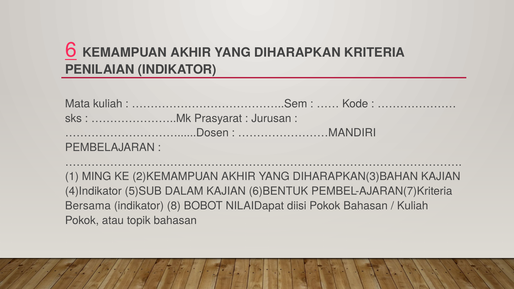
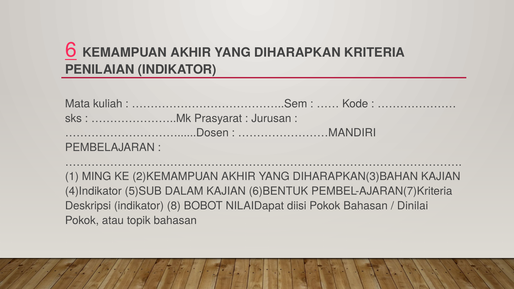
Bersama: Bersama -> Deskripsi
Kuliah at (413, 206): Kuliah -> Dinilai
